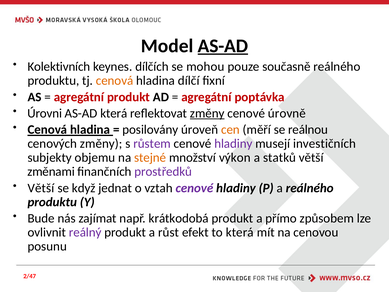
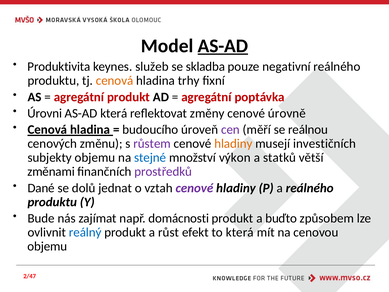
Kolektivních: Kolektivních -> Produktivita
dílčích: dílčích -> služeb
mohou: mohou -> skladba
současně: současně -> negativní
dílčí: dílčí -> trhy
změny at (207, 113) underline: present -> none
posilovány: posilovány -> budoucího
cen colour: orange -> purple
cenových změny: změny -> změnu
hladiny at (233, 144) colour: purple -> orange
stejné colour: orange -> blue
Větší at (41, 188): Větší -> Dané
když: když -> dolů
krátkodobá: krátkodobá -> domácnosti
přímo: přímo -> buďto
reálný colour: purple -> blue
posunu at (47, 246): posunu -> objemu
